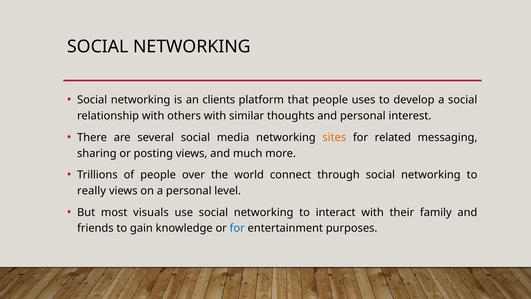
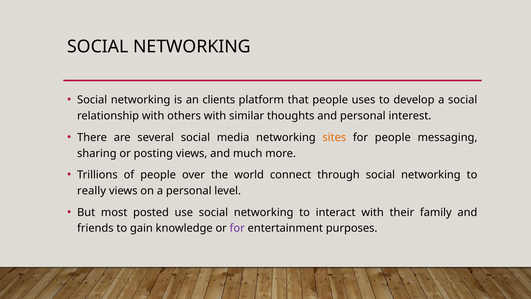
for related: related -> people
visuals: visuals -> posted
for at (237, 228) colour: blue -> purple
